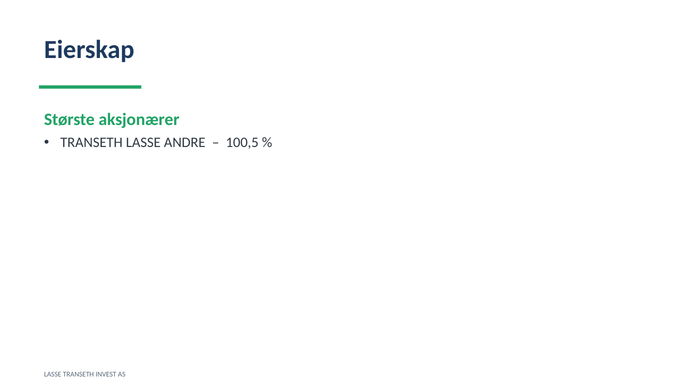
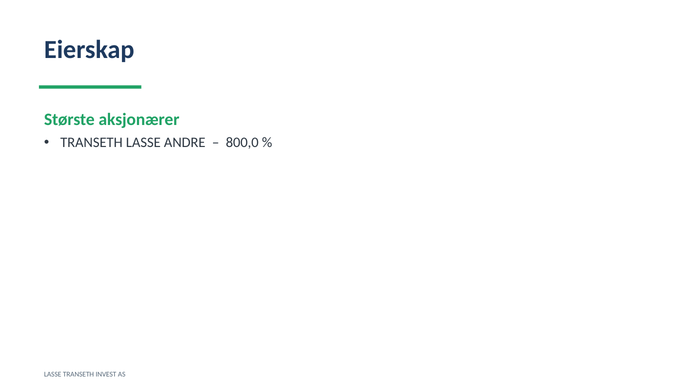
100,5: 100,5 -> 800,0
